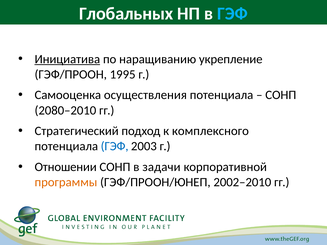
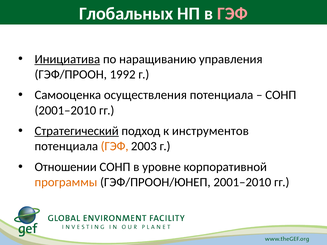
ГЭФ at (232, 14) colour: light blue -> pink
укрепление: укрепление -> управления
1995: 1995 -> 1992
2080–2010 at (65, 110): 2080–2010 -> 2001–2010
Стратегический underline: none -> present
комплексного: комплексного -> инструментов
ГЭФ at (115, 146) colour: blue -> orange
задачи: задачи -> уровне
ГЭФ/ПРООН/ЮНЕП 2002–2010: 2002–2010 -> 2001–2010
